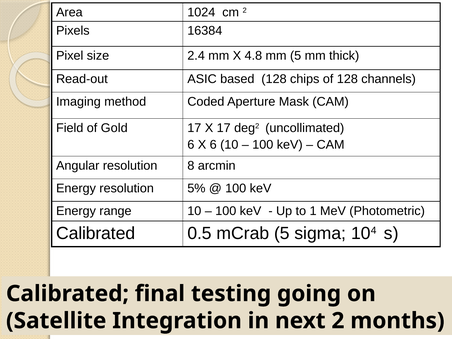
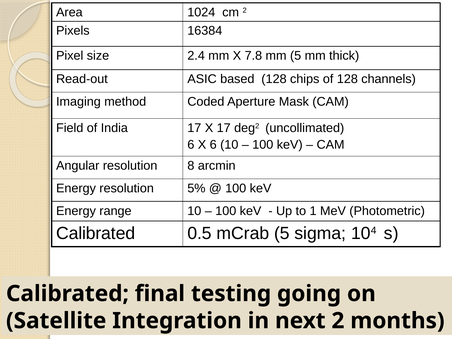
4.8: 4.8 -> 7.8
Gold: Gold -> India
